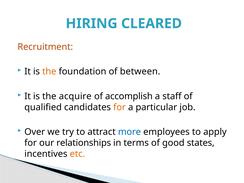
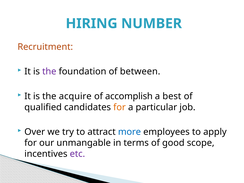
CLEARED: CLEARED -> NUMBER
the at (49, 72) colour: orange -> purple
staff: staff -> best
relationships: relationships -> unmangable
states: states -> scope
etc colour: orange -> purple
